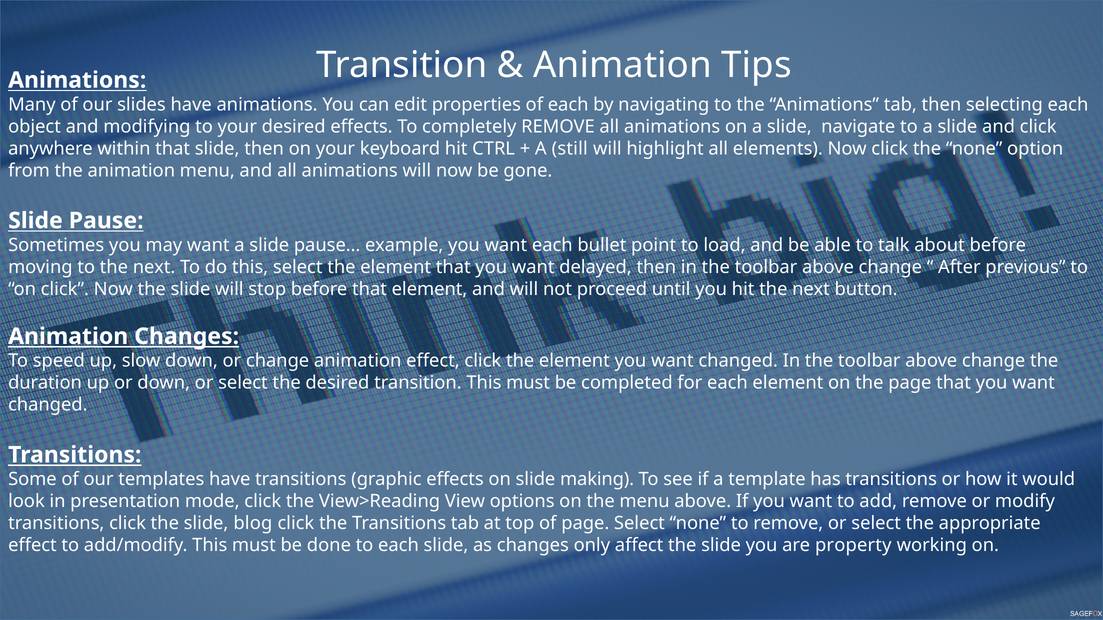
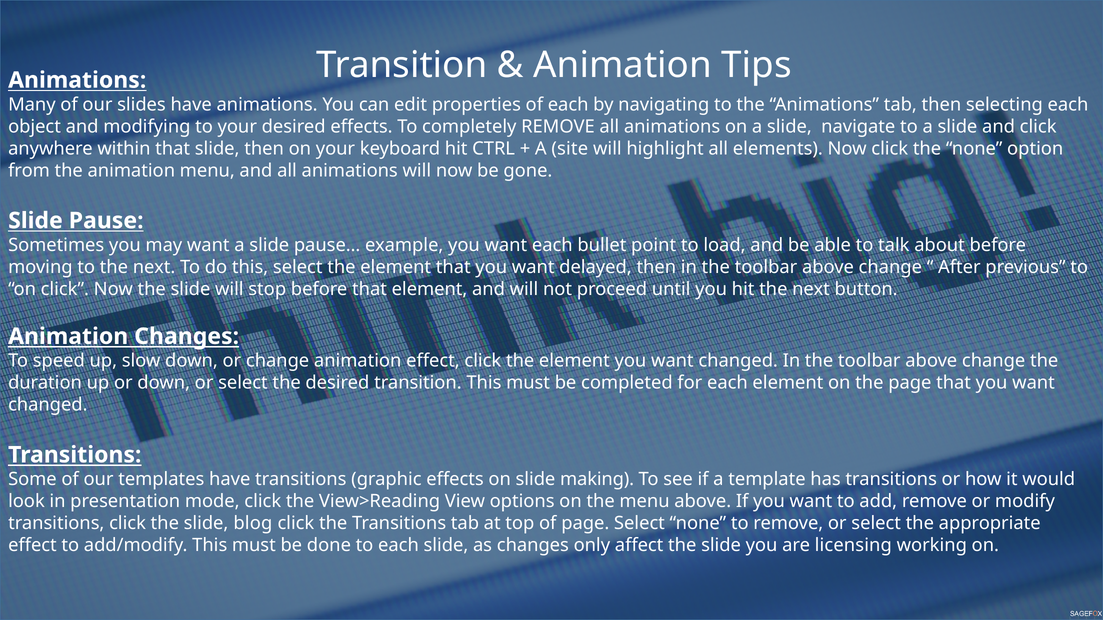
still: still -> site
property: property -> licensing
